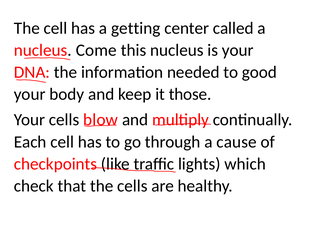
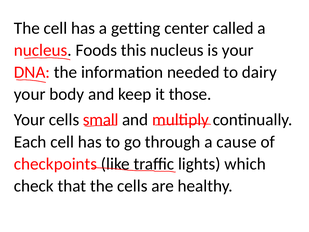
Come: Come -> Foods
good: good -> dairy
blow: blow -> small
